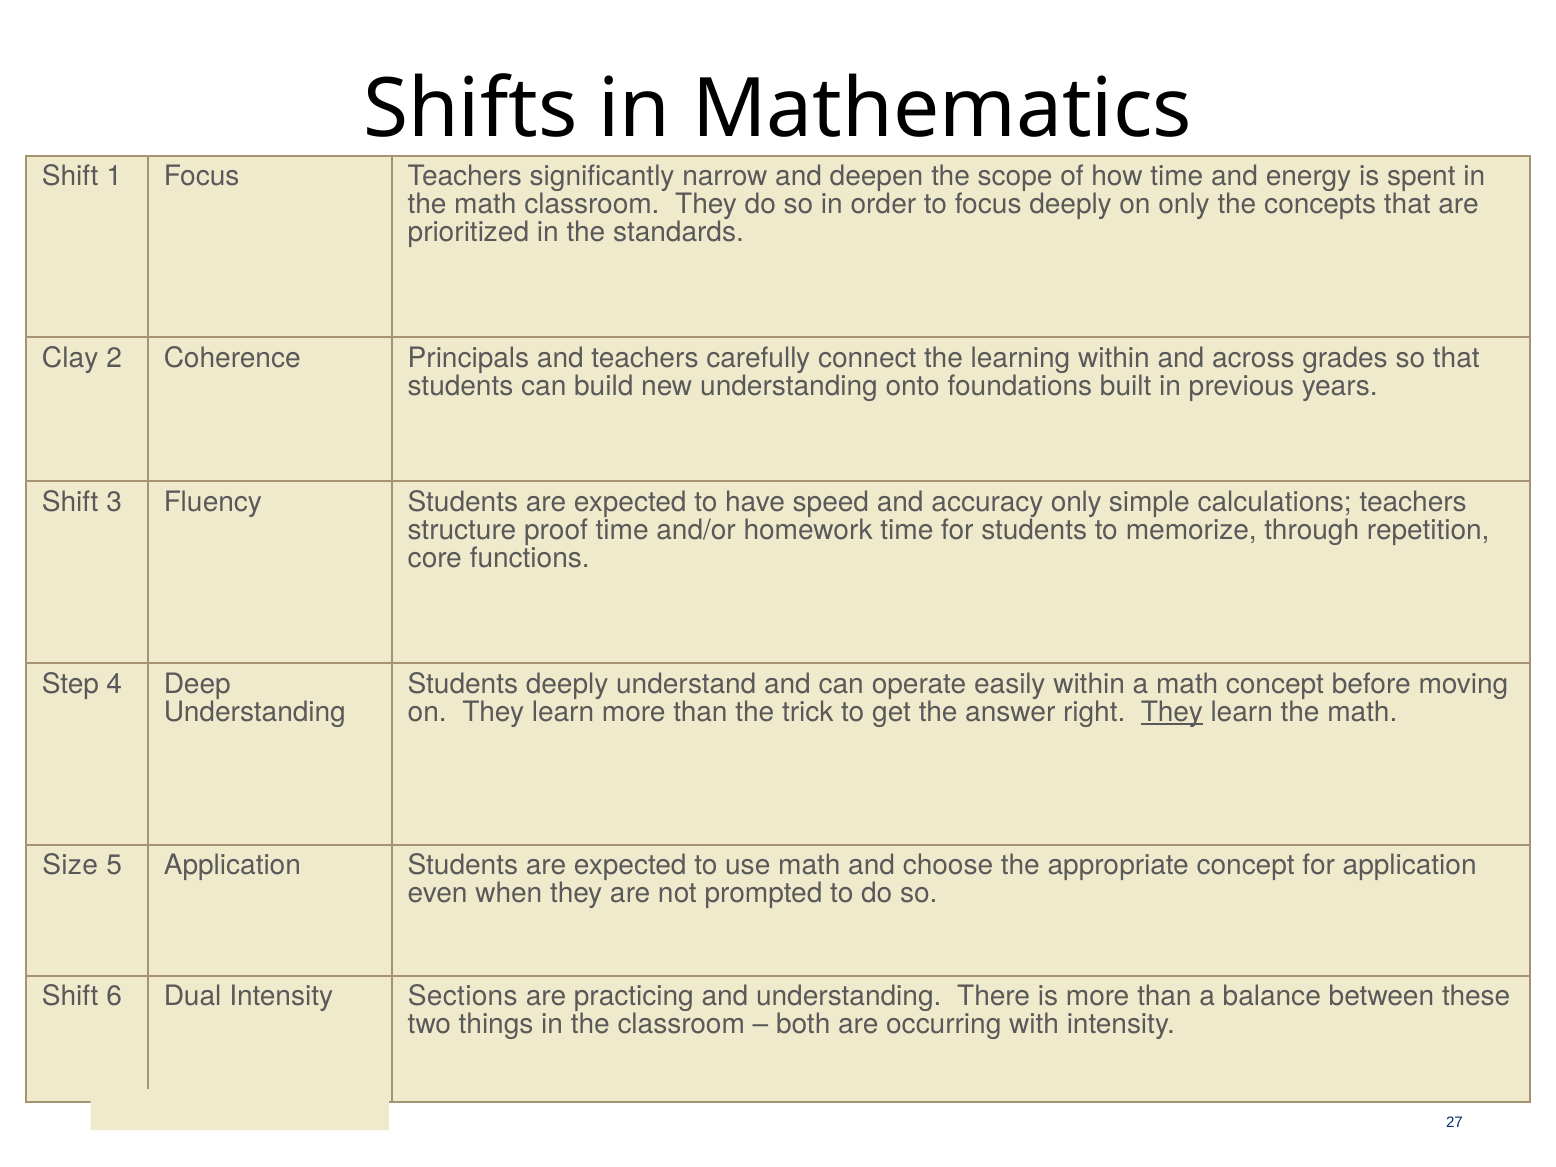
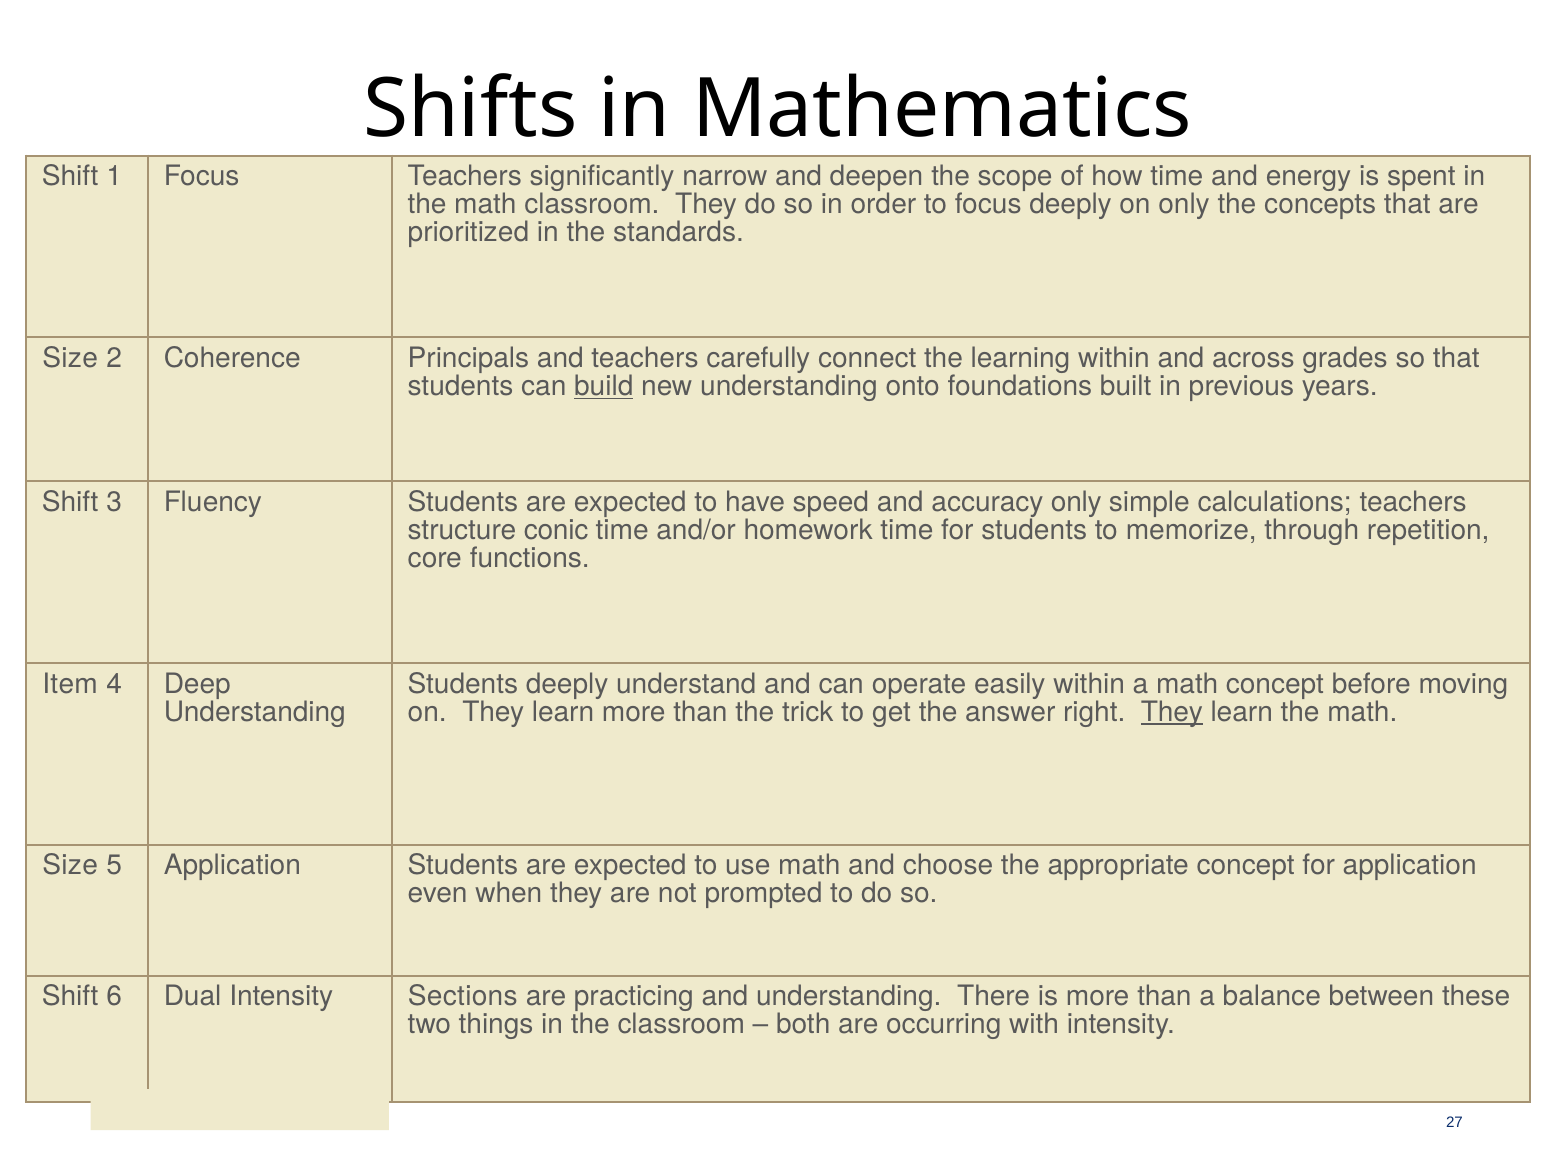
Clay at (70, 358): Clay -> Size
build underline: none -> present
proof: proof -> conic
Step: Step -> Item
